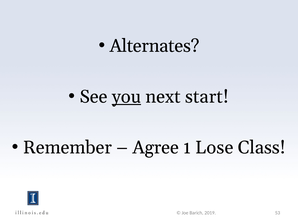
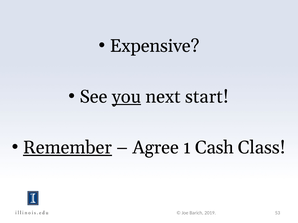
Alternates: Alternates -> Expensive
Remember underline: none -> present
Lose: Lose -> Cash
